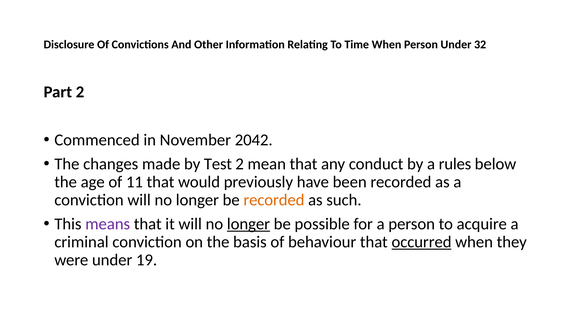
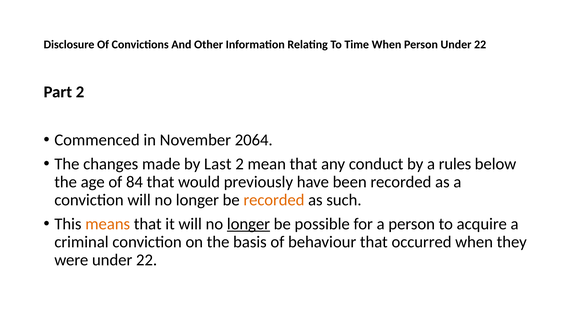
Person Under 32: 32 -> 22
2042: 2042 -> 2064
Test: Test -> Last
11: 11 -> 84
means colour: purple -> orange
occurred underline: present -> none
were under 19: 19 -> 22
